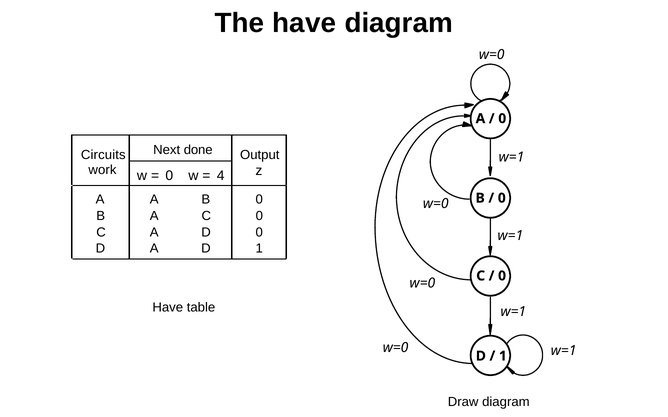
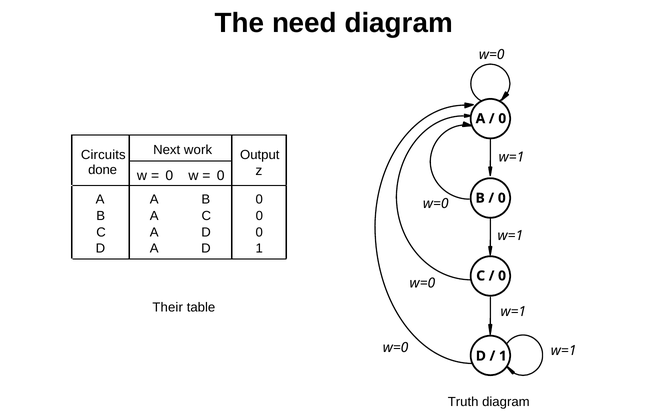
The have: have -> need
done: done -> work
work: work -> done
4 at (221, 176): 4 -> 0
Have at (168, 308): Have -> Their
Draw: Draw -> Truth
